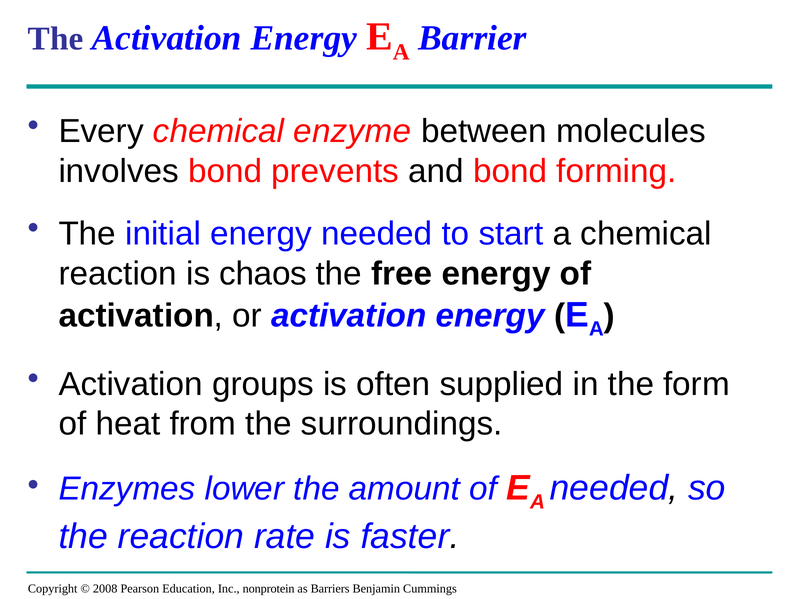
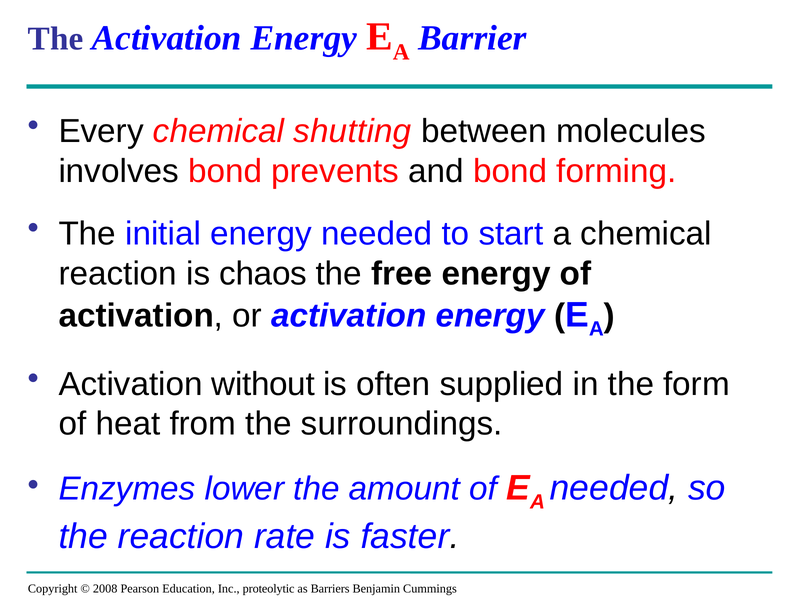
enzyme: enzyme -> shutting
groups: groups -> without
nonprotein: nonprotein -> proteolytic
